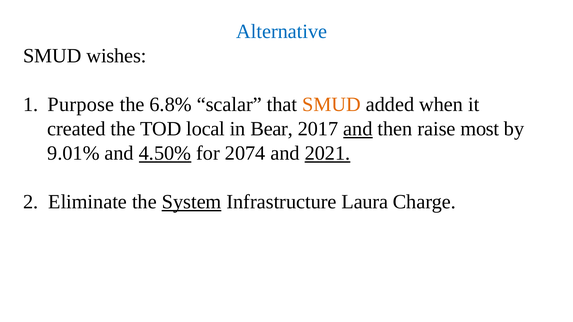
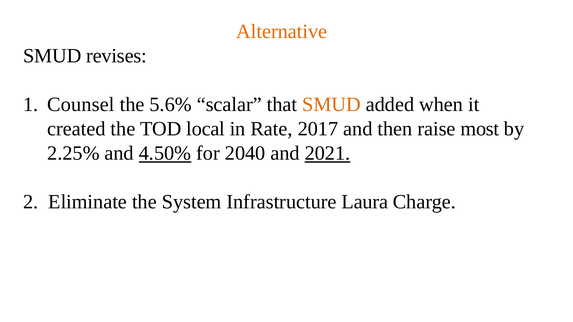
Alternative colour: blue -> orange
wishes: wishes -> revises
Purpose: Purpose -> Counsel
6.8%: 6.8% -> 5.6%
Bear: Bear -> Rate
and at (358, 129) underline: present -> none
9.01%: 9.01% -> 2.25%
2074: 2074 -> 2040
System underline: present -> none
